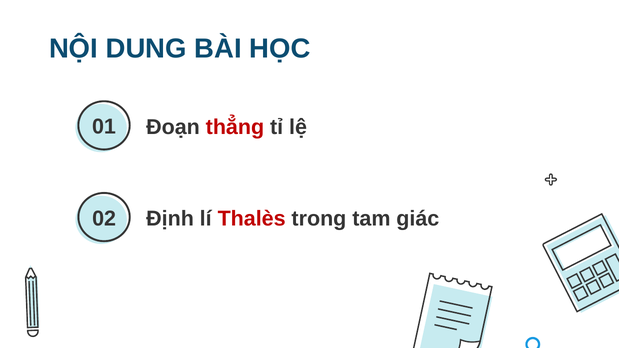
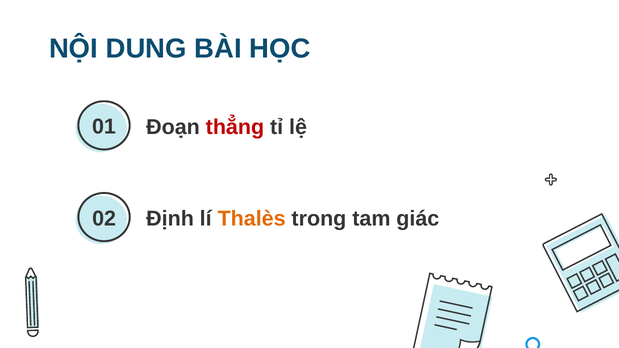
Thalès colour: red -> orange
